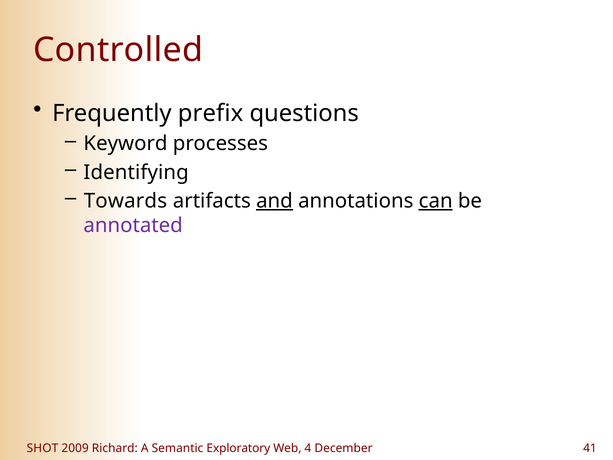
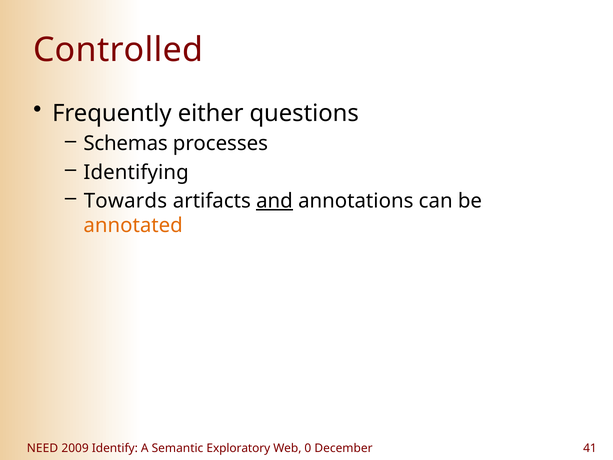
prefix: prefix -> either
Keyword: Keyword -> Schemas
can underline: present -> none
annotated colour: purple -> orange
SHOT: SHOT -> NEED
Richard: Richard -> Identify
4: 4 -> 0
